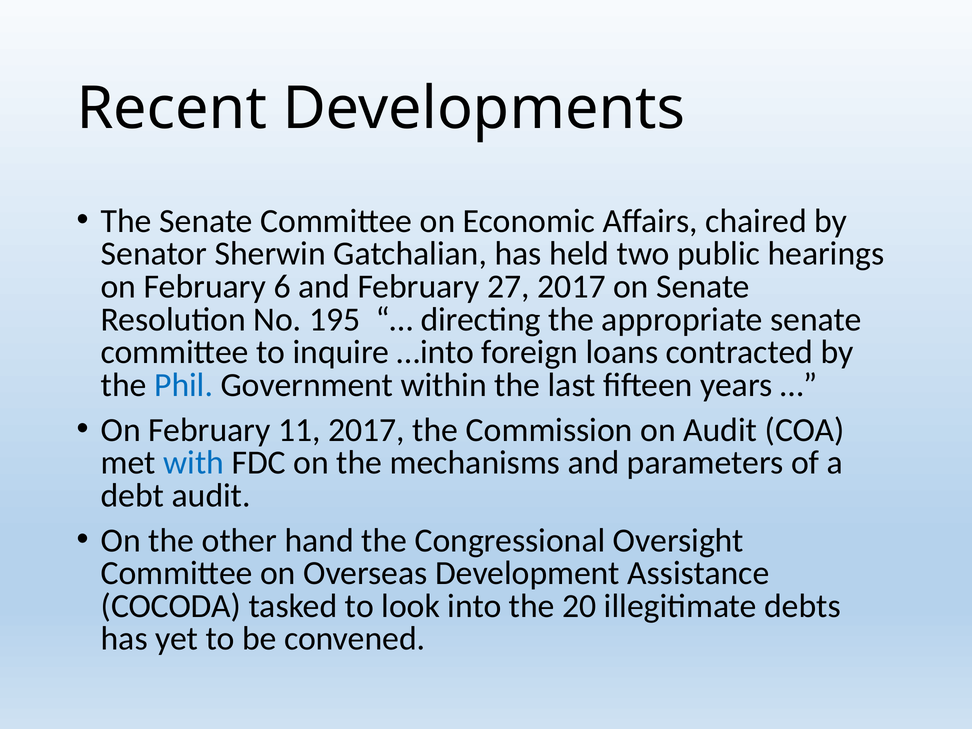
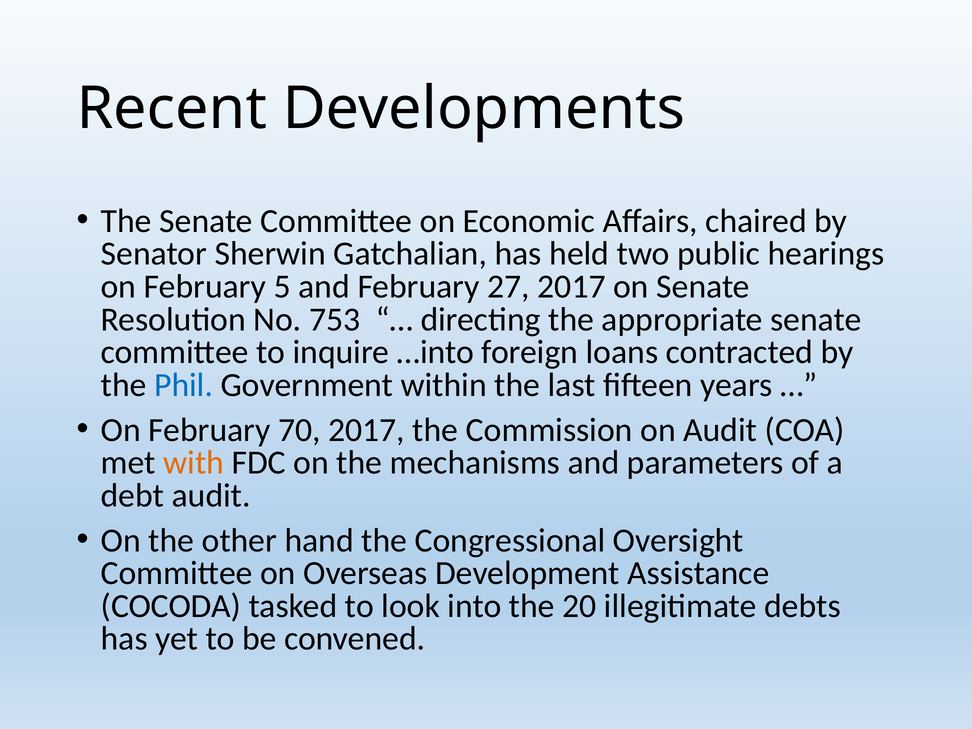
6: 6 -> 5
195: 195 -> 753
11: 11 -> 70
with colour: blue -> orange
